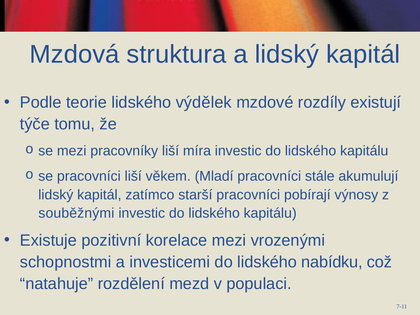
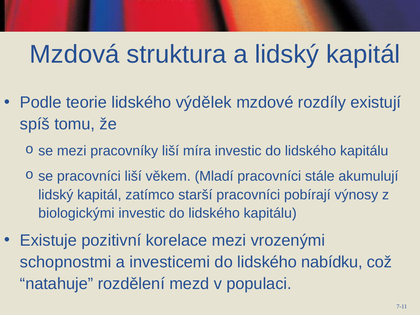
týče: týče -> spíš
souběžnými: souběžnými -> biologickými
